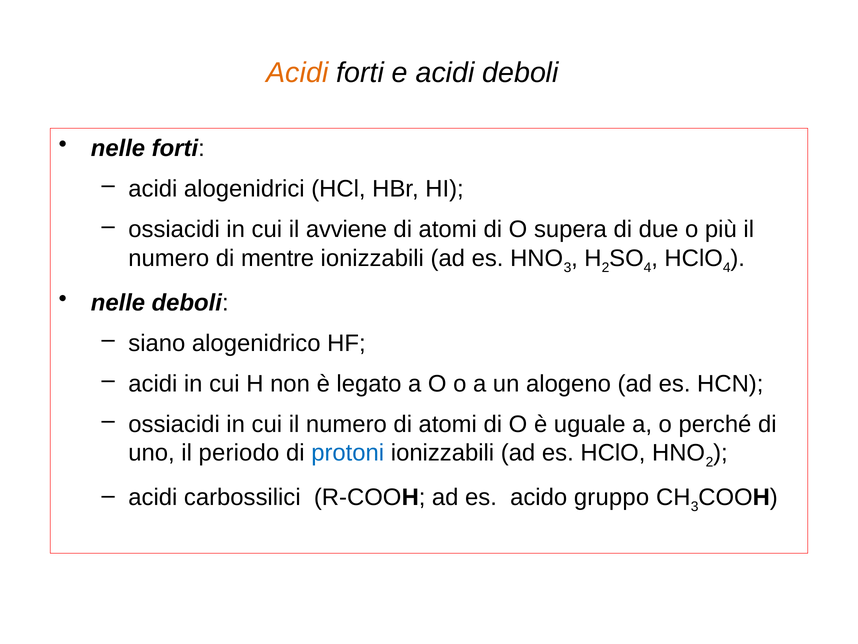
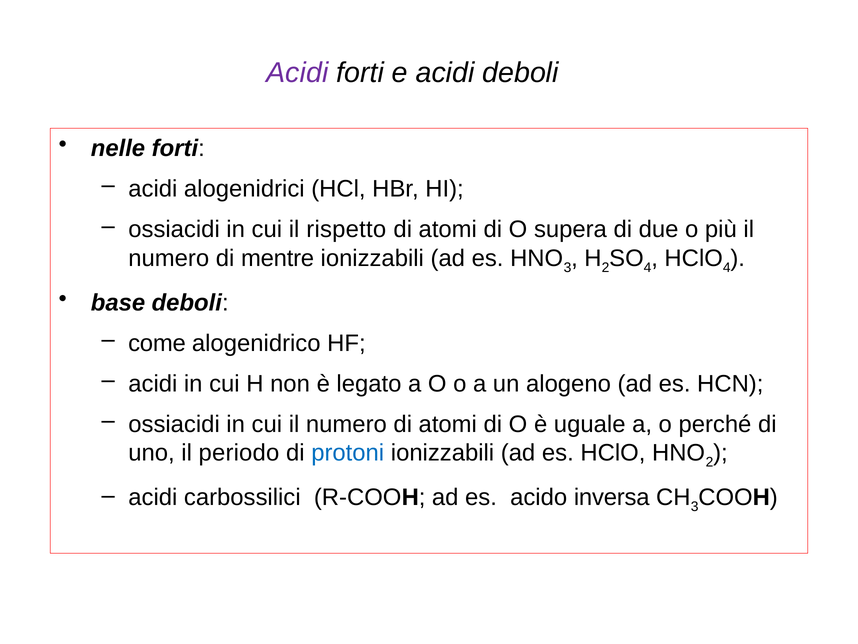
Acidi at (297, 73) colour: orange -> purple
avviene: avviene -> rispetto
nelle at (118, 302): nelle -> base
siano: siano -> come
gruppo: gruppo -> inversa
